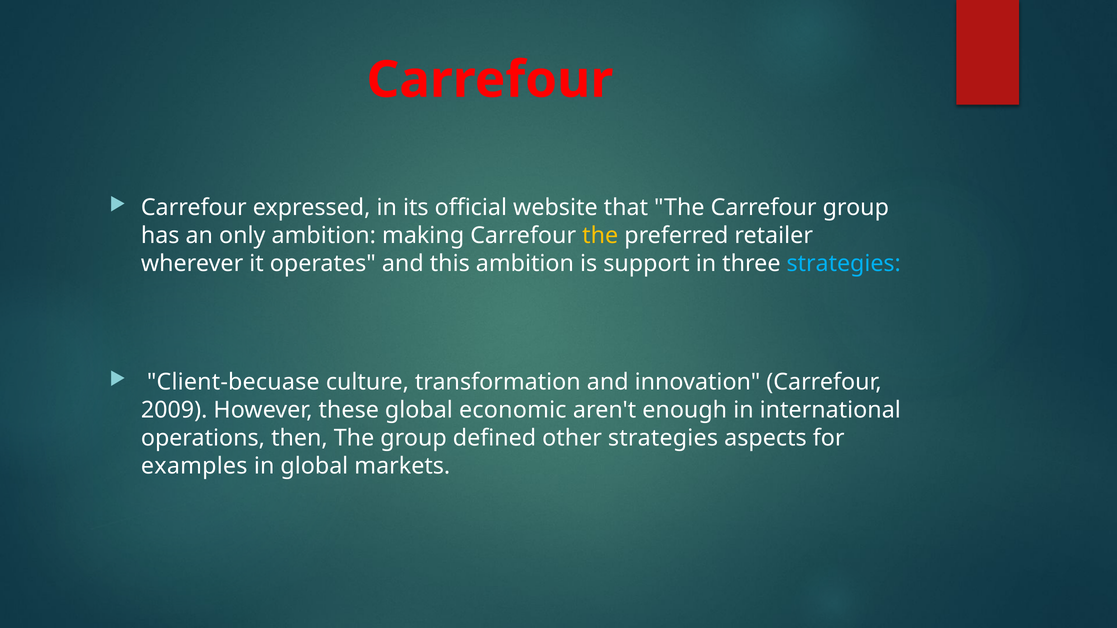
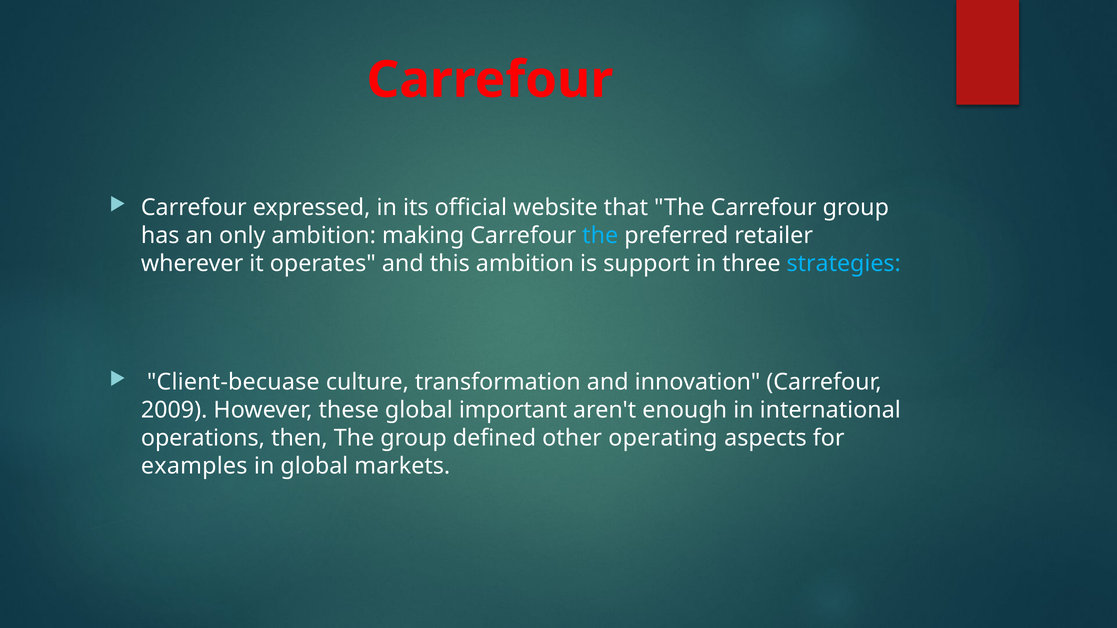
the at (600, 236) colour: yellow -> light blue
economic: economic -> important
other strategies: strategies -> operating
